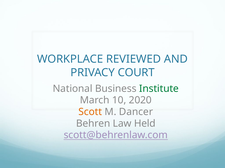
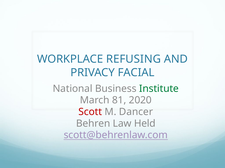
REVIEWED: REVIEWED -> REFUSING
COURT: COURT -> FACIAL
10: 10 -> 81
Scott colour: orange -> red
